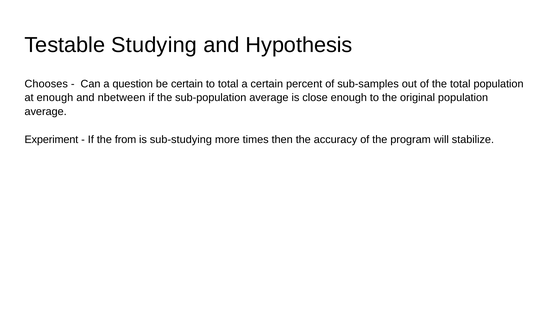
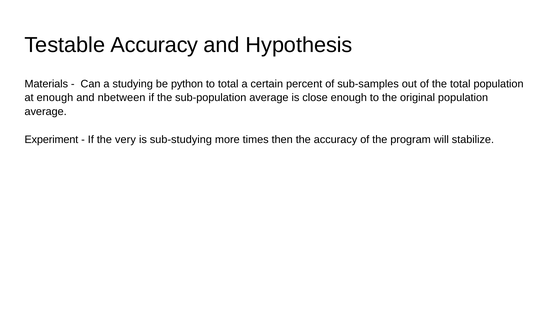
Testable Studying: Studying -> Accuracy
Chooses: Chooses -> Materials
question: question -> studying
be certain: certain -> python
from: from -> very
